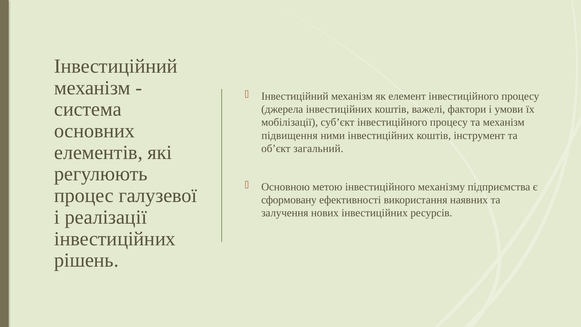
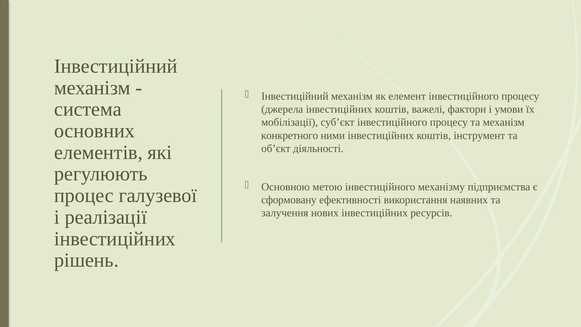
підвищення: підвищення -> конкретного
загальний: загальний -> діяльності
